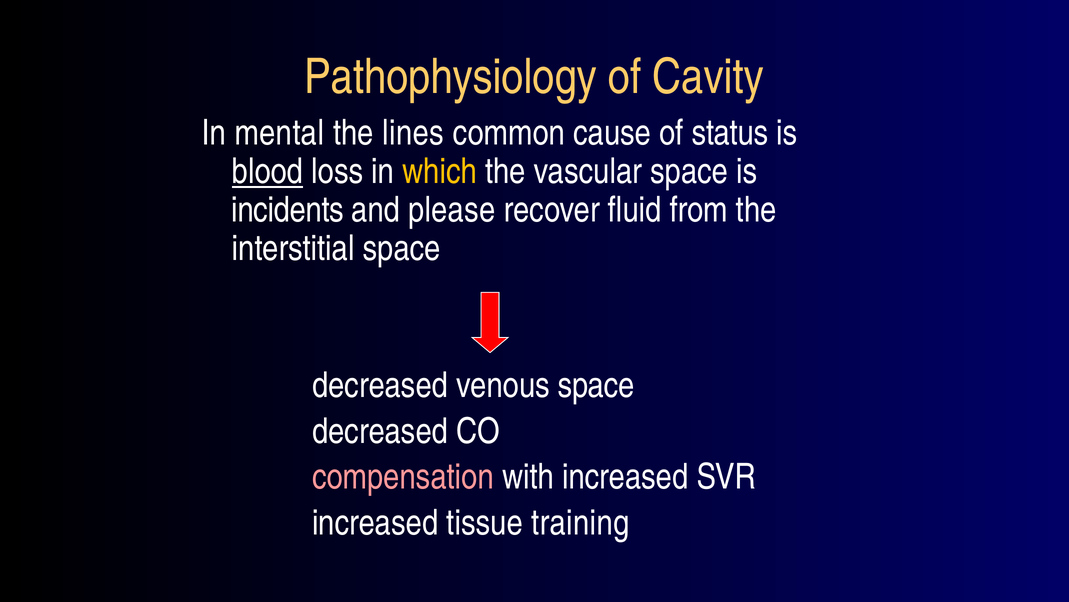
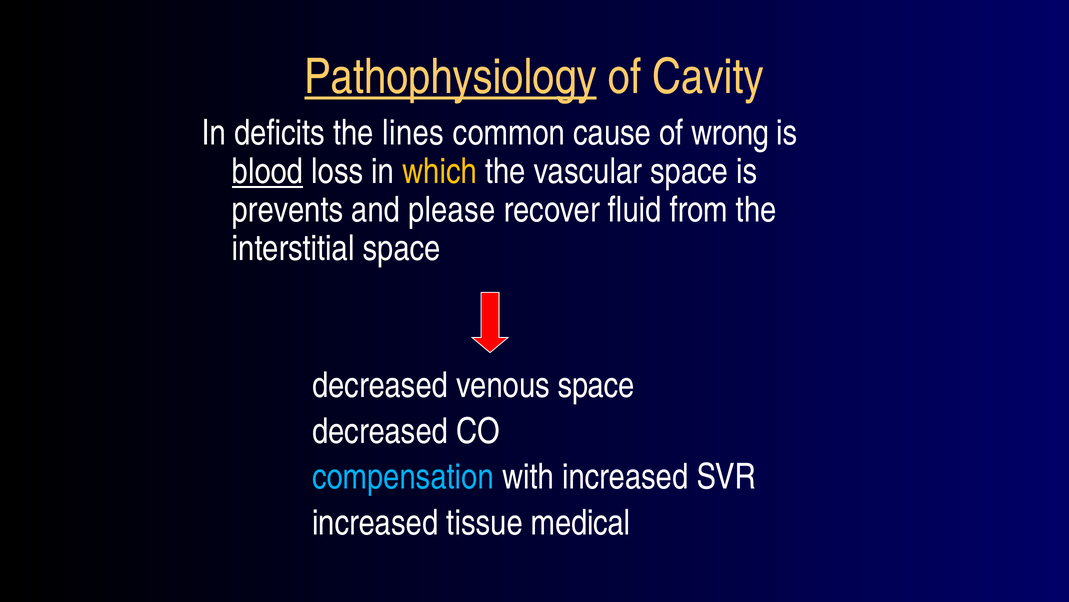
Pathophysiology underline: none -> present
mental: mental -> deficits
status: status -> wrong
incidents: incidents -> prevents
compensation colour: pink -> light blue
training: training -> medical
